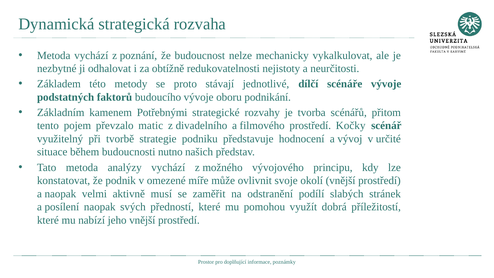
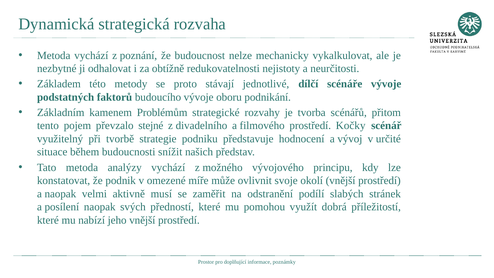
Potřebnými: Potřebnými -> Problémům
matic: matic -> stejné
nutno: nutno -> snížit
